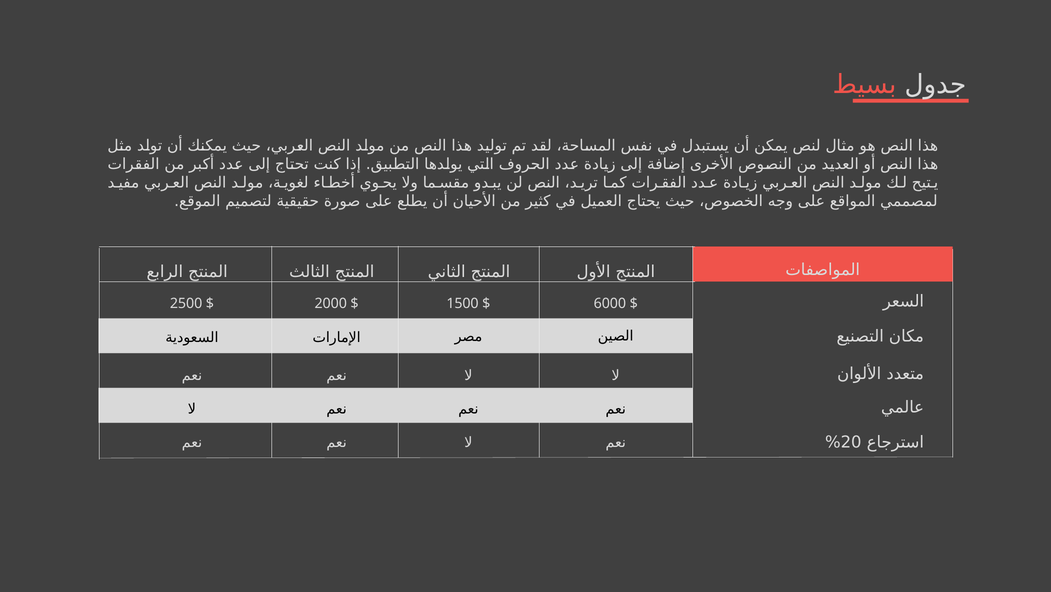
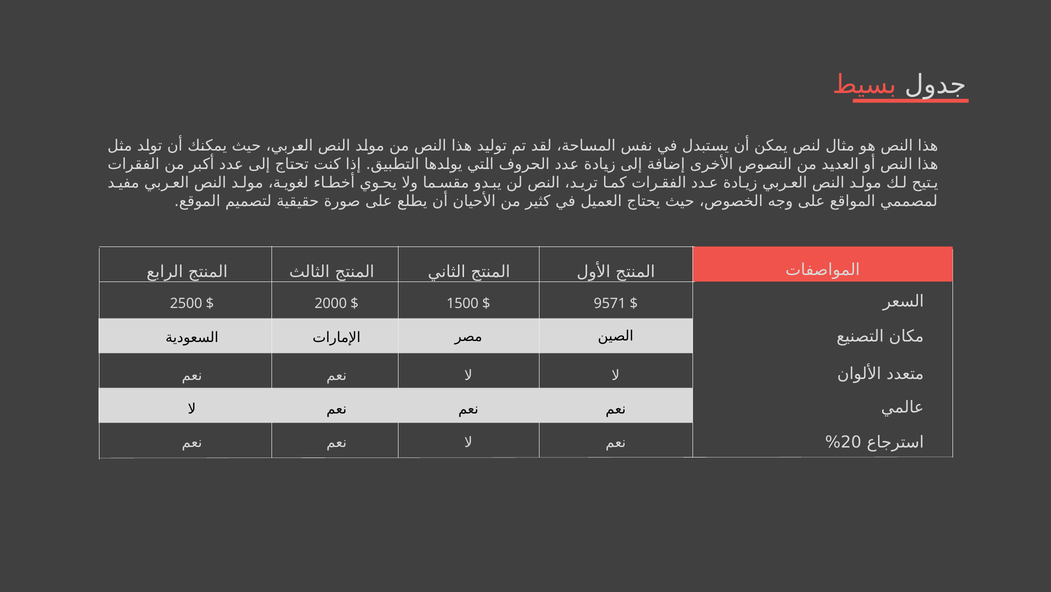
6000: 6000 -> 9571
